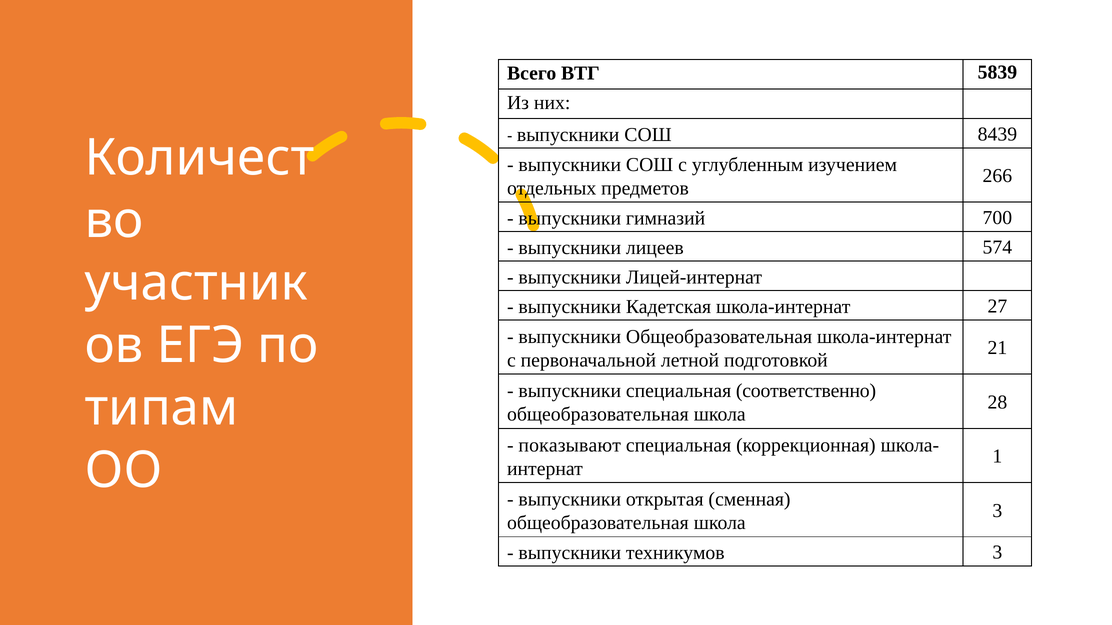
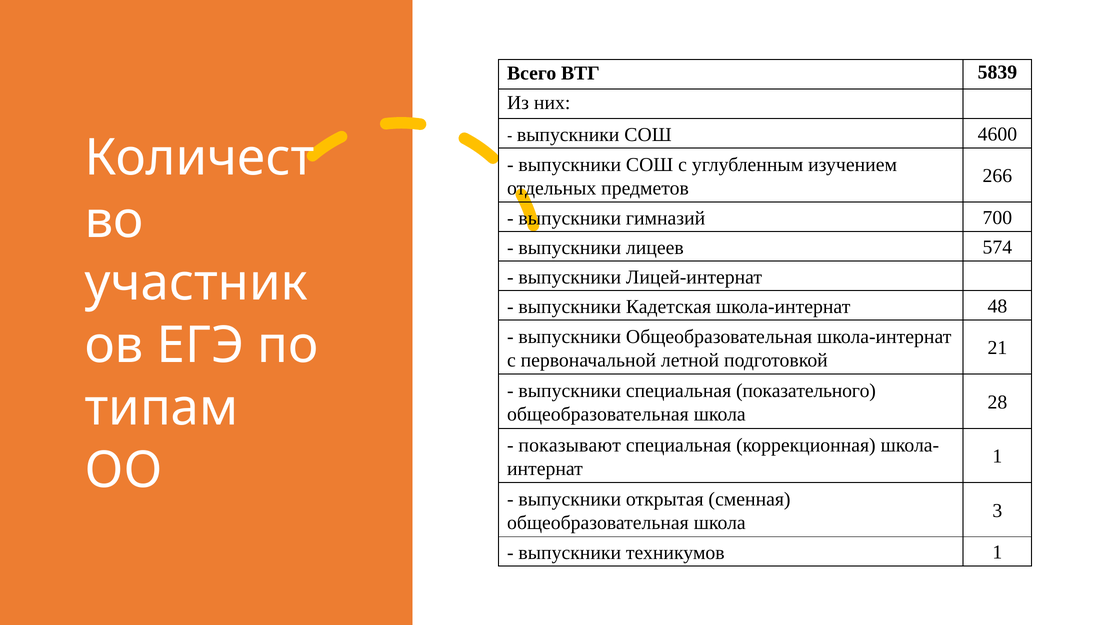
8439: 8439 -> 4600
27: 27 -> 48
соответственно: соответственно -> показательного
техникумов 3: 3 -> 1
